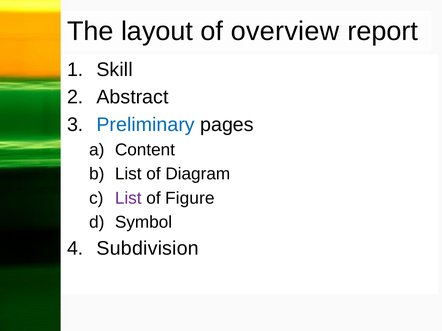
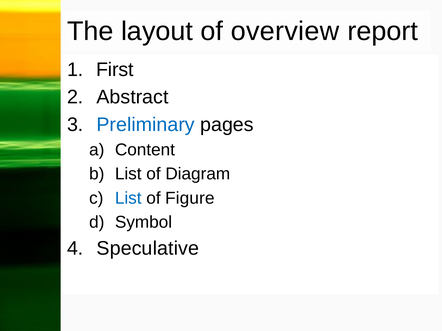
Skill: Skill -> First
List at (128, 198) colour: purple -> blue
Subdivision: Subdivision -> Speculative
